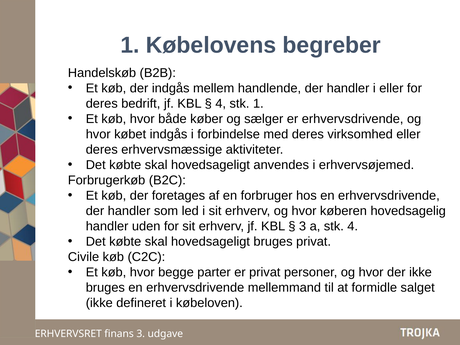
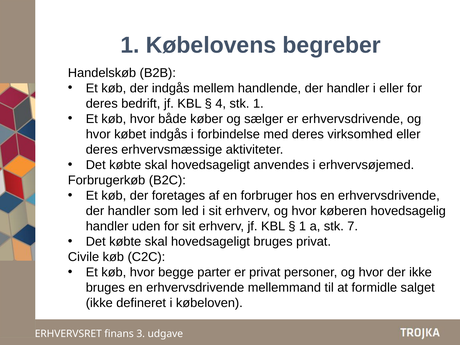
3 at (303, 226): 3 -> 1
stk 4: 4 -> 7
